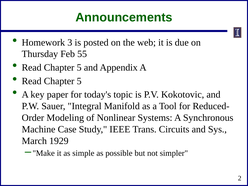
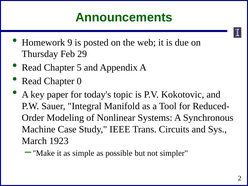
3: 3 -> 9
55: 55 -> 29
5 at (79, 81): 5 -> 0
1929: 1929 -> 1923
